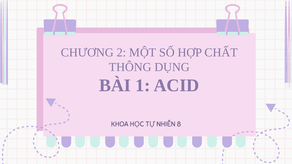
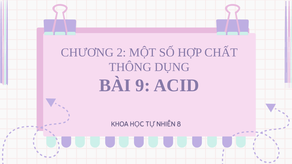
1: 1 -> 9
